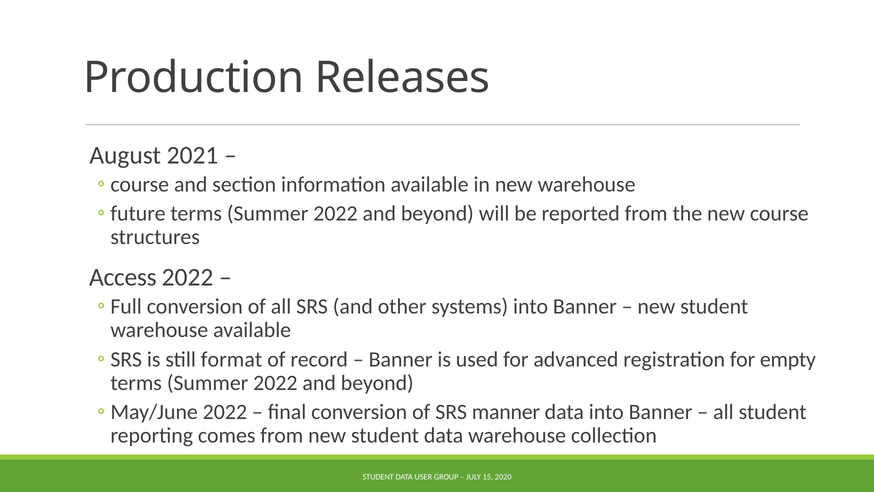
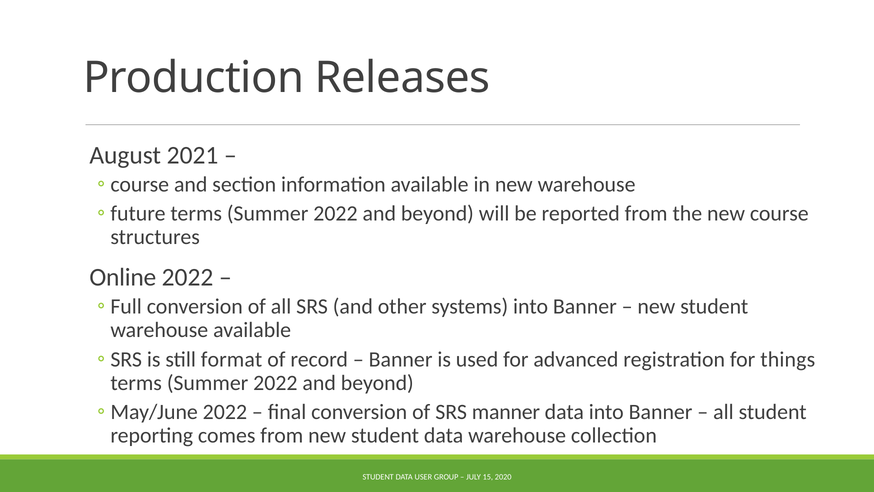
Access: Access -> Online
empty: empty -> things
